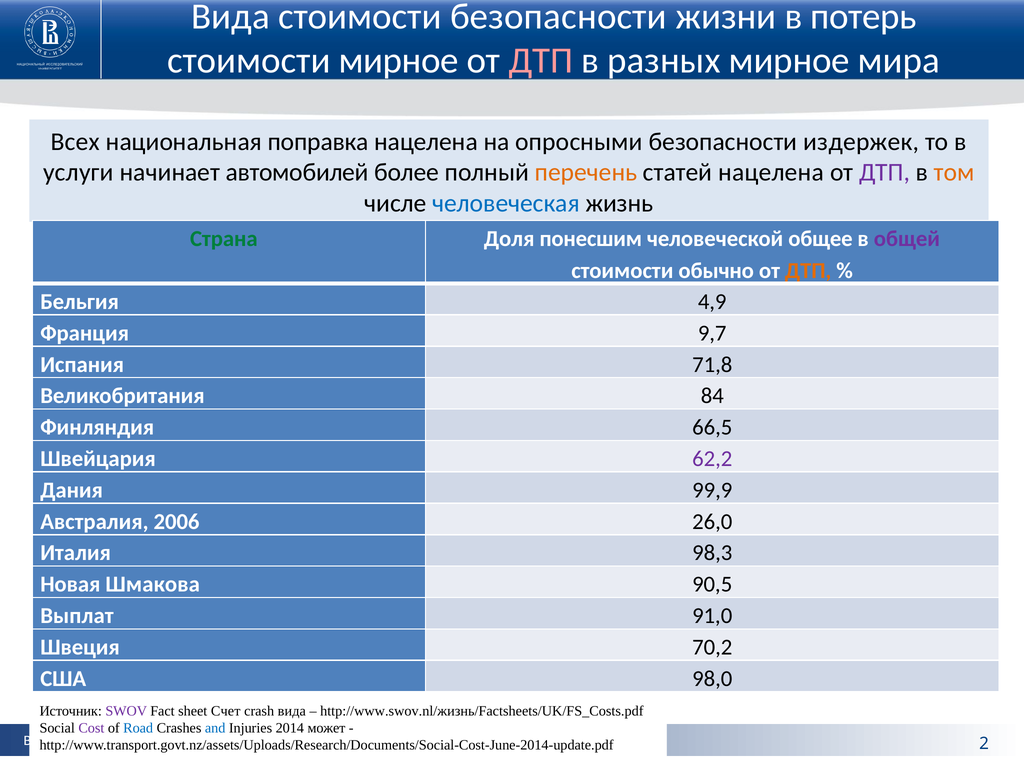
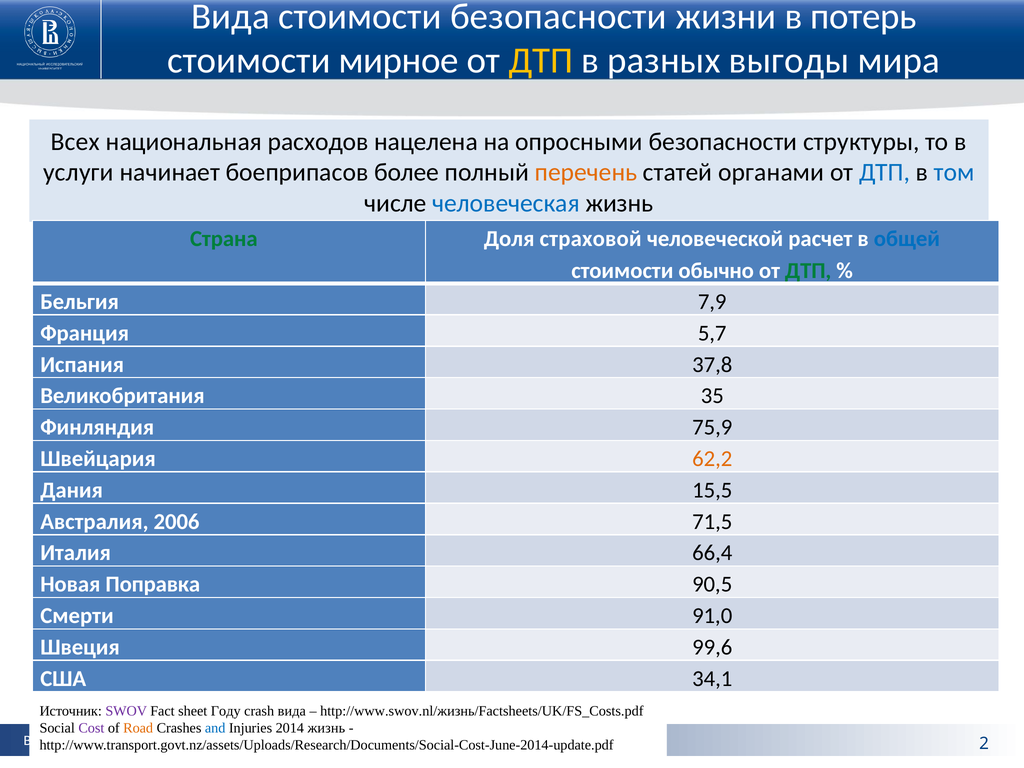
ДТП at (541, 61) colour: pink -> yellow
разных мирное: мирное -> выгоды
поправка: поправка -> расходов
издержек: издержек -> структуры
автомобилей: автомобилей -> боеприпасов
статей нацелена: нацелена -> органами
ДТП at (885, 173) colour: purple -> blue
том colour: orange -> blue
понесшим: понесшим -> страховой
общее: общее -> расчет
общей colour: purple -> blue
ДТП at (808, 271) colour: orange -> green
4,9: 4,9 -> 7,9
9,7: 9,7 -> 5,7
71,8: 71,8 -> 37,8
84: 84 -> 35
66,5: 66,5 -> 75,9
62,2 colour: purple -> orange
99,9: 99,9 -> 15,5
26,0: 26,0 -> 71,5
98,3: 98,3 -> 66,4
Шмакова: Шмакова -> Поправка
Выплат: Выплат -> Смерти
70,2: 70,2 -> 99,6
98,0: 98,0 -> 34,1
Счет: Счет -> Году
Road colour: blue -> orange
2014 может: может -> жизнь
